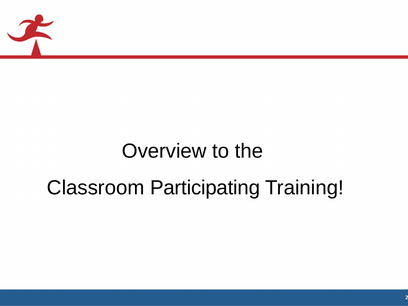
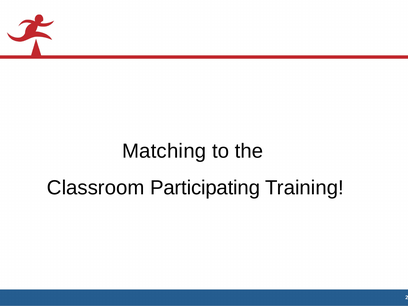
Overview: Overview -> Matching
